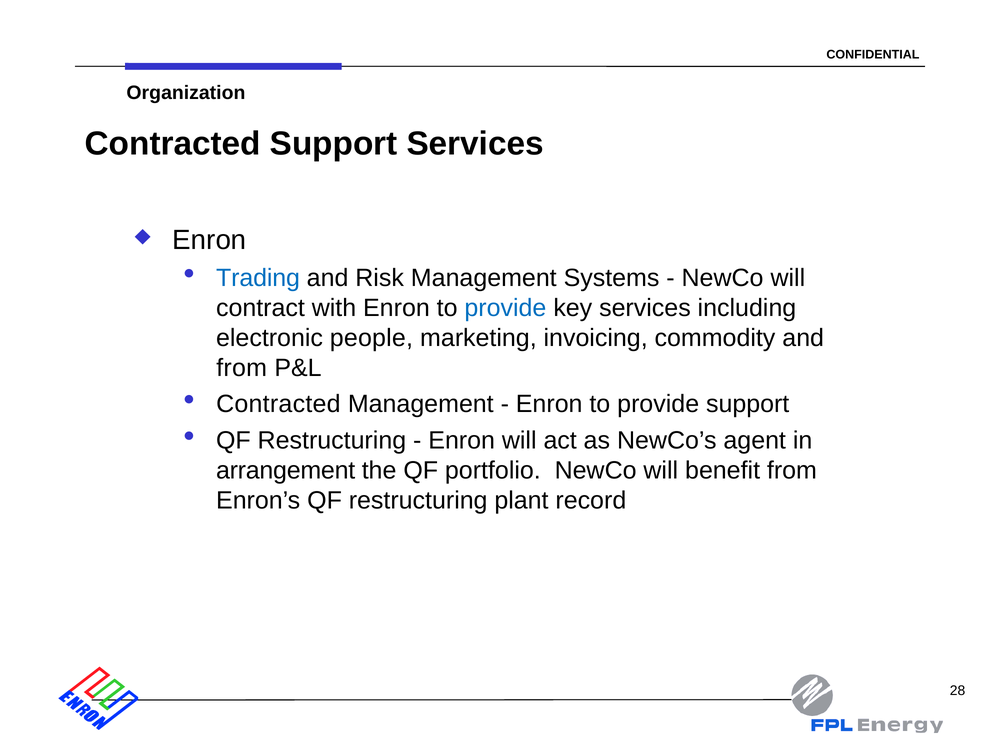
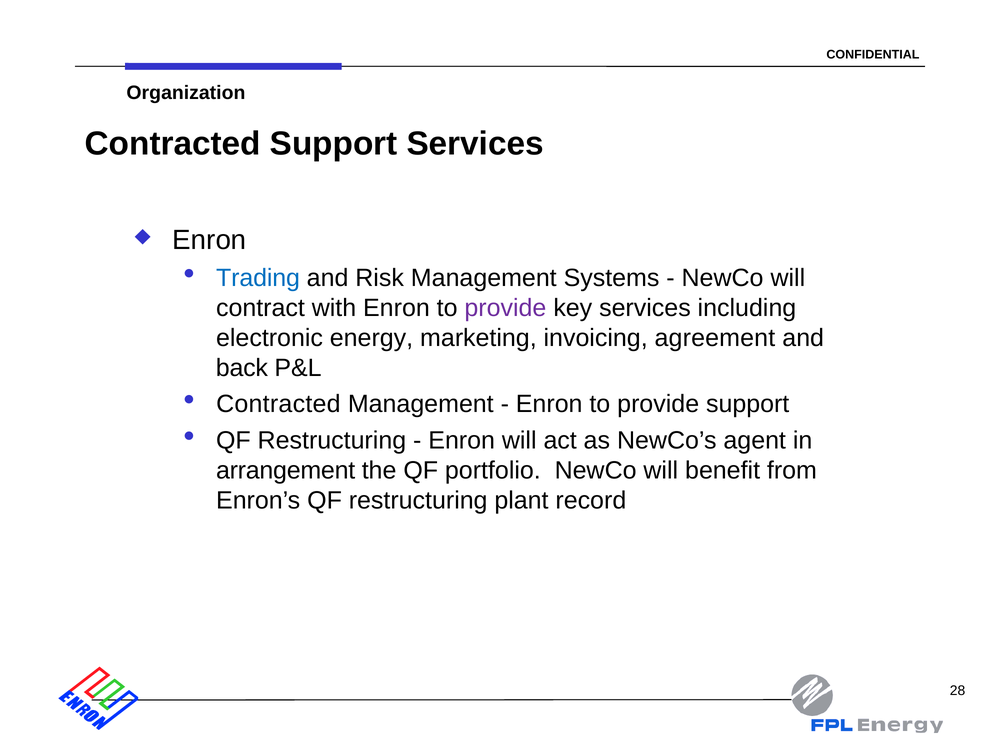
provide at (505, 308) colour: blue -> purple
people: people -> energy
commodity: commodity -> agreement
from at (242, 368): from -> back
